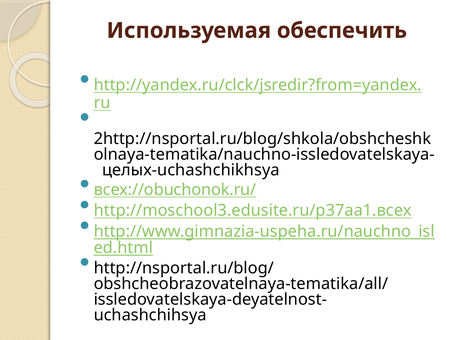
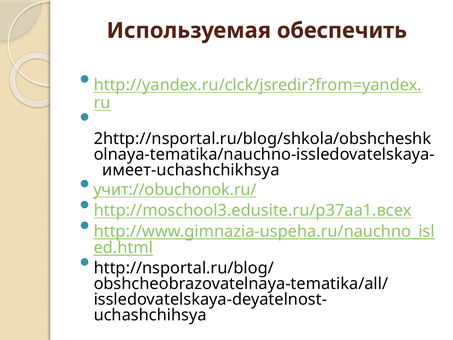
целых-uchashchikhsya: целых-uchashchikhsya -> имеет-uchashchikhsya
всех://obuchonok.ru/: всех://obuchonok.ru/ -> учит://obuchonok.ru/
